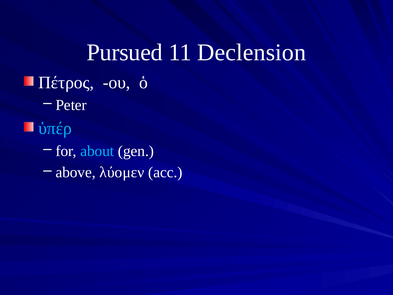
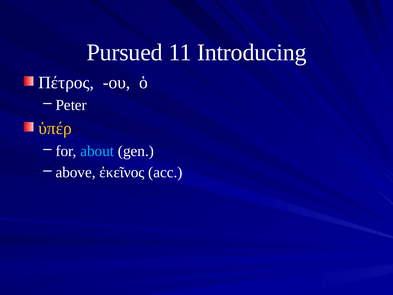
Declension: Declension -> Introducing
ὑπέρ colour: light blue -> yellow
λύομεν: λύομεν -> ἐκεῖνος
